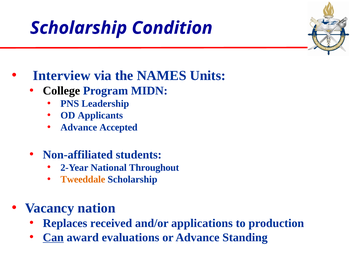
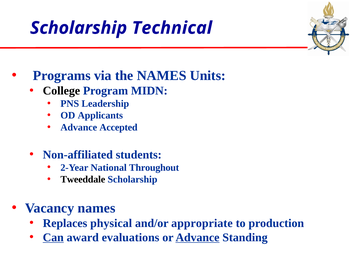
Condition: Condition -> Technical
Interview: Interview -> Programs
Tweeddale colour: orange -> black
Vacancy nation: nation -> names
received: received -> physical
applications: applications -> appropriate
Advance at (198, 237) underline: none -> present
